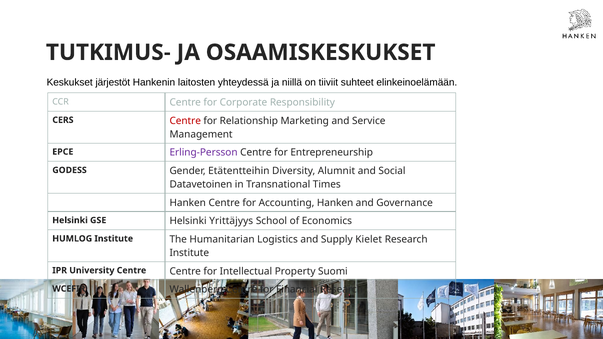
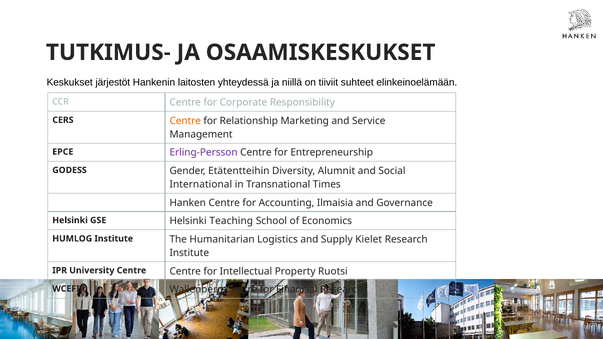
Centre at (185, 121) colour: red -> orange
Datavetoinen: Datavetoinen -> International
Accounting Hanken: Hanken -> Ilmaisia
Yrittäjyys: Yrittäjyys -> Teaching
Suomi: Suomi -> Ruotsi
